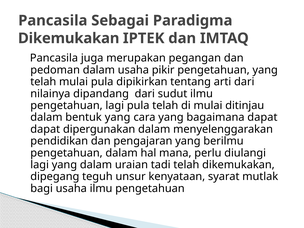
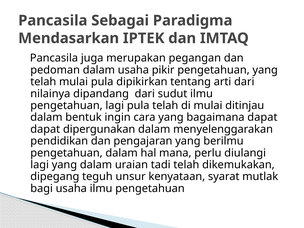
Dikemukakan at (69, 38): Dikemukakan -> Mendasarkan
bentuk yang: yang -> ingin
